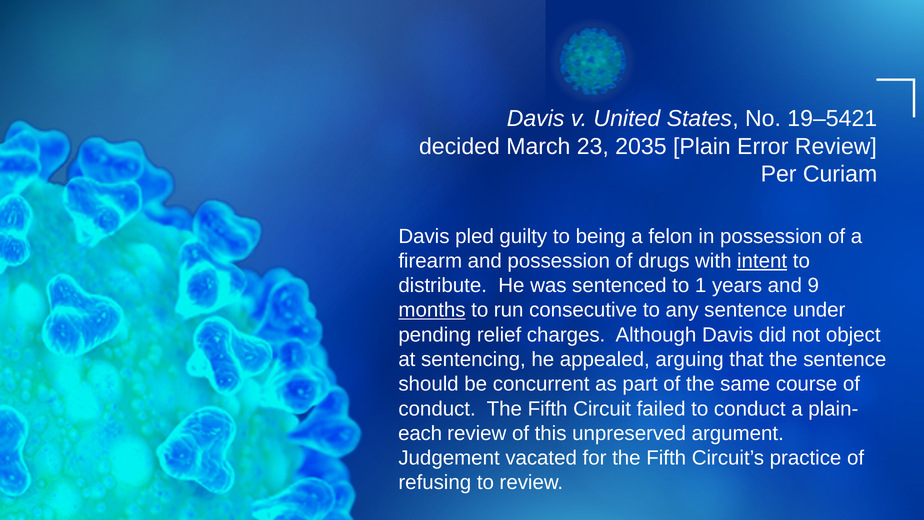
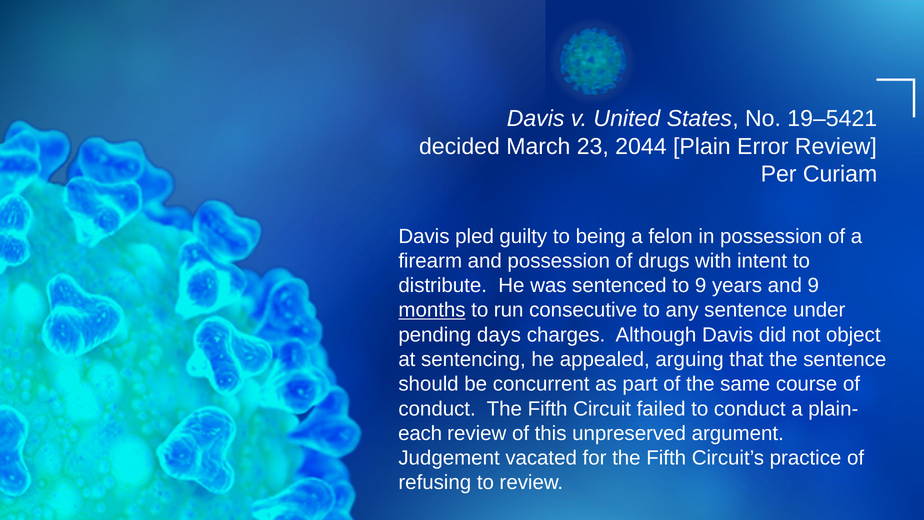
2035: 2035 -> 2044
intent underline: present -> none
to 1: 1 -> 9
relief: relief -> days
